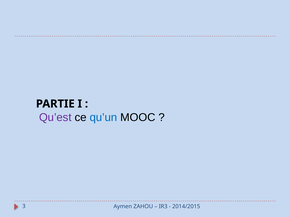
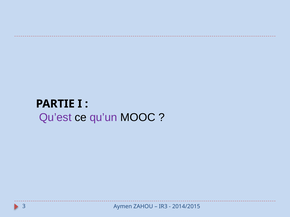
qu’un colour: blue -> purple
